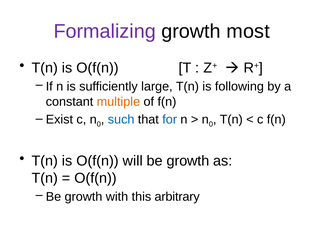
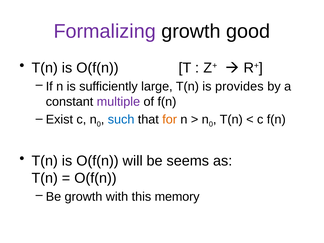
most: most -> good
following: following -> provides
multiple colour: orange -> purple
for colour: blue -> orange
will be growth: growth -> seems
arbitrary: arbitrary -> memory
